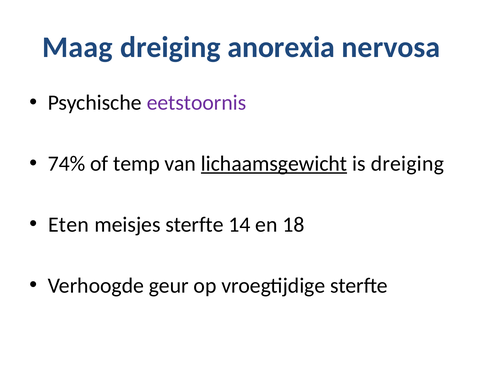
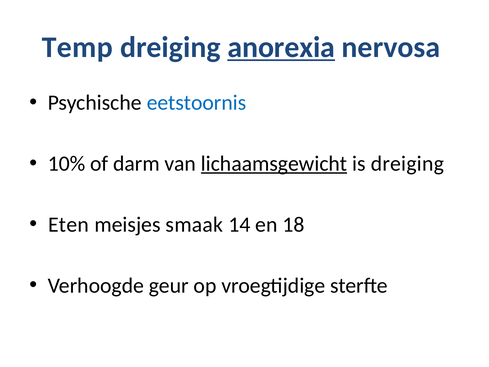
Maag: Maag -> Temp
anorexia underline: none -> present
eetstoornis colour: purple -> blue
74%: 74% -> 10%
temp: temp -> darm
meisjes sterfte: sterfte -> smaak
